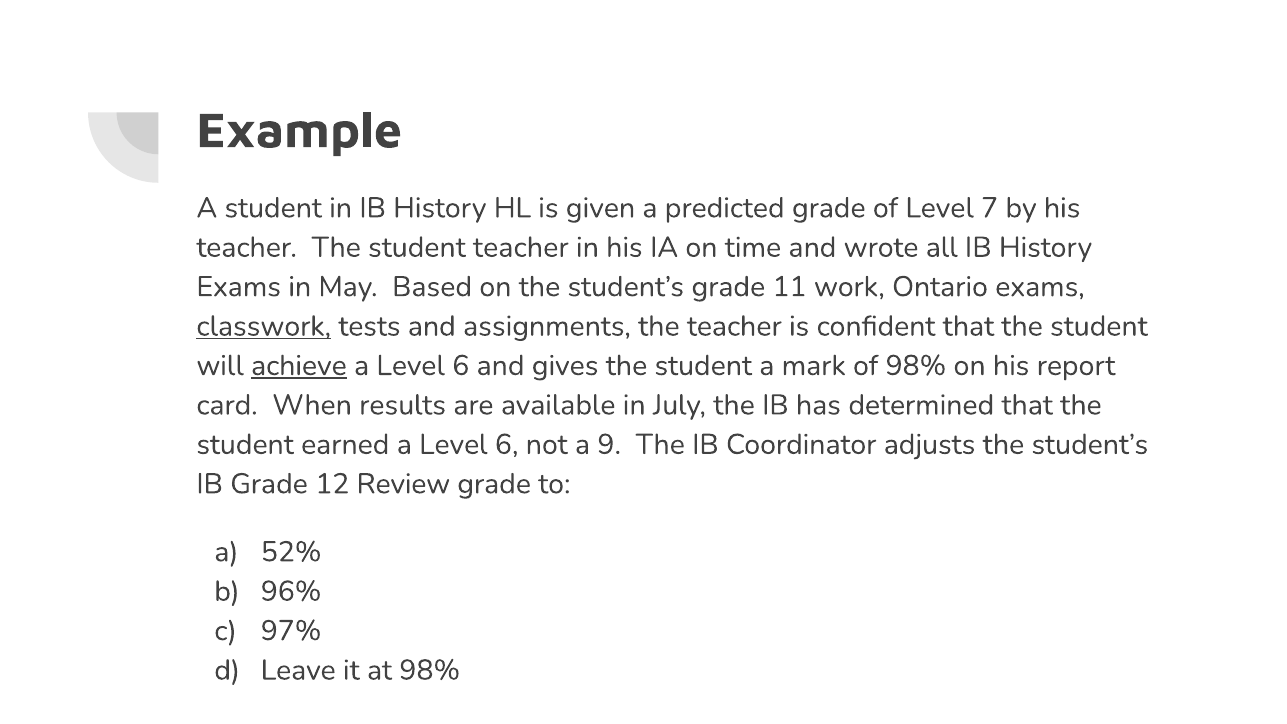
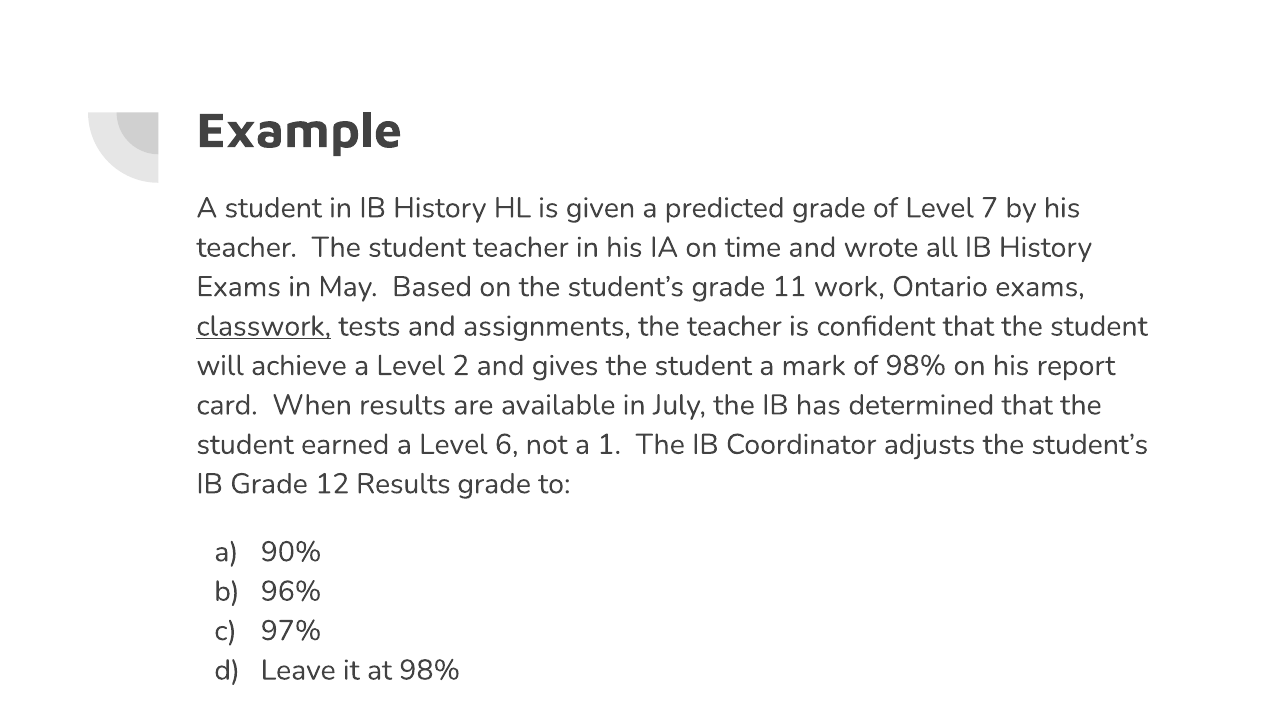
achieve underline: present -> none
6 at (461, 366): 6 -> 2
9: 9 -> 1
12 Review: Review -> Results
52%: 52% -> 90%
